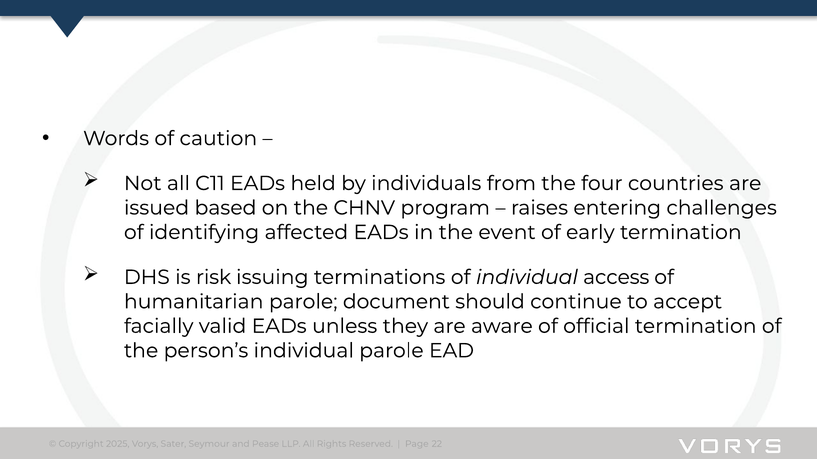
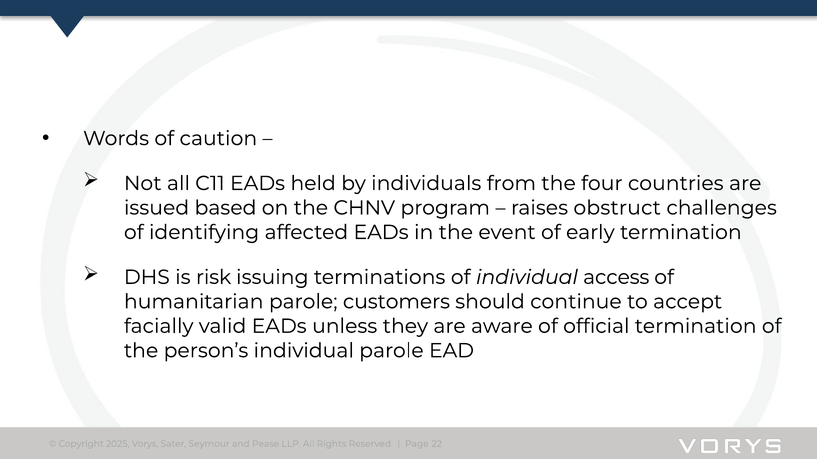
entering: entering -> obstruct
document: document -> customers
